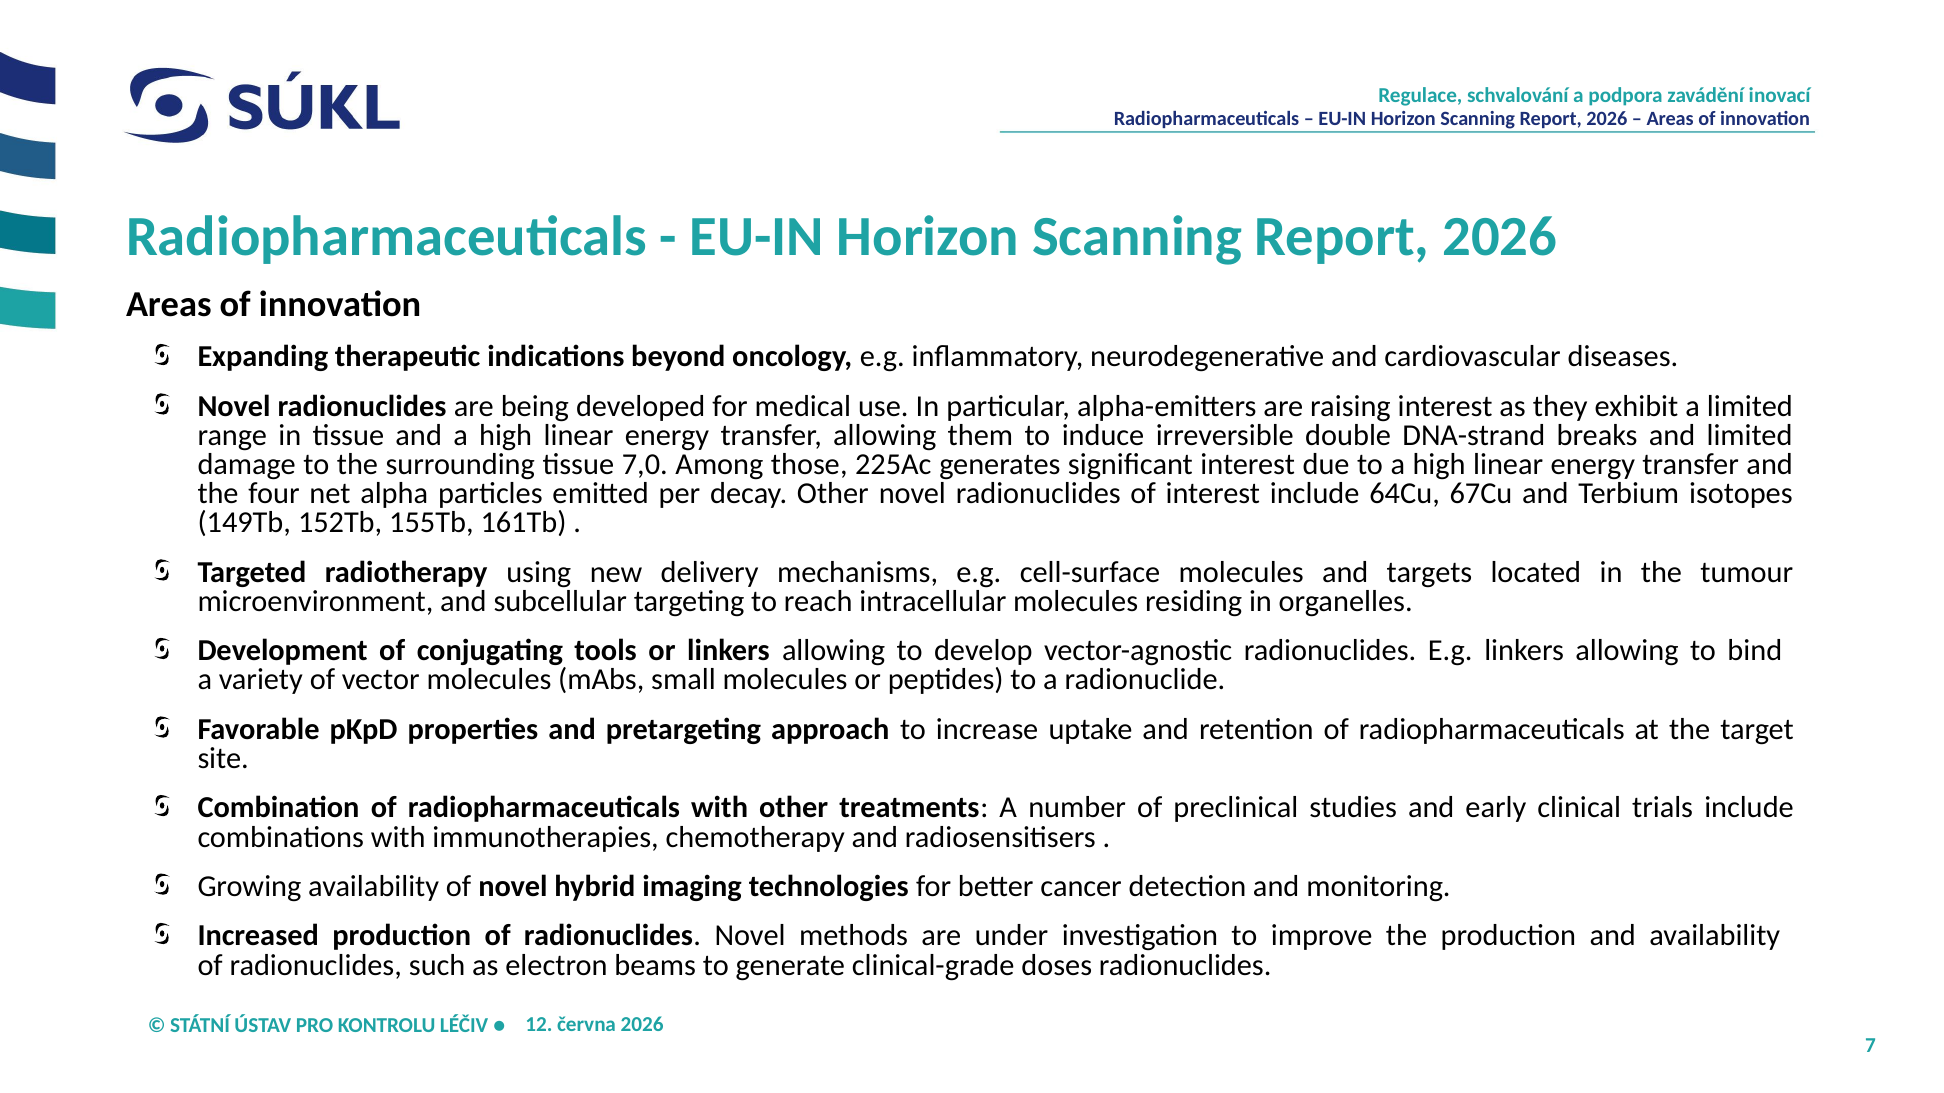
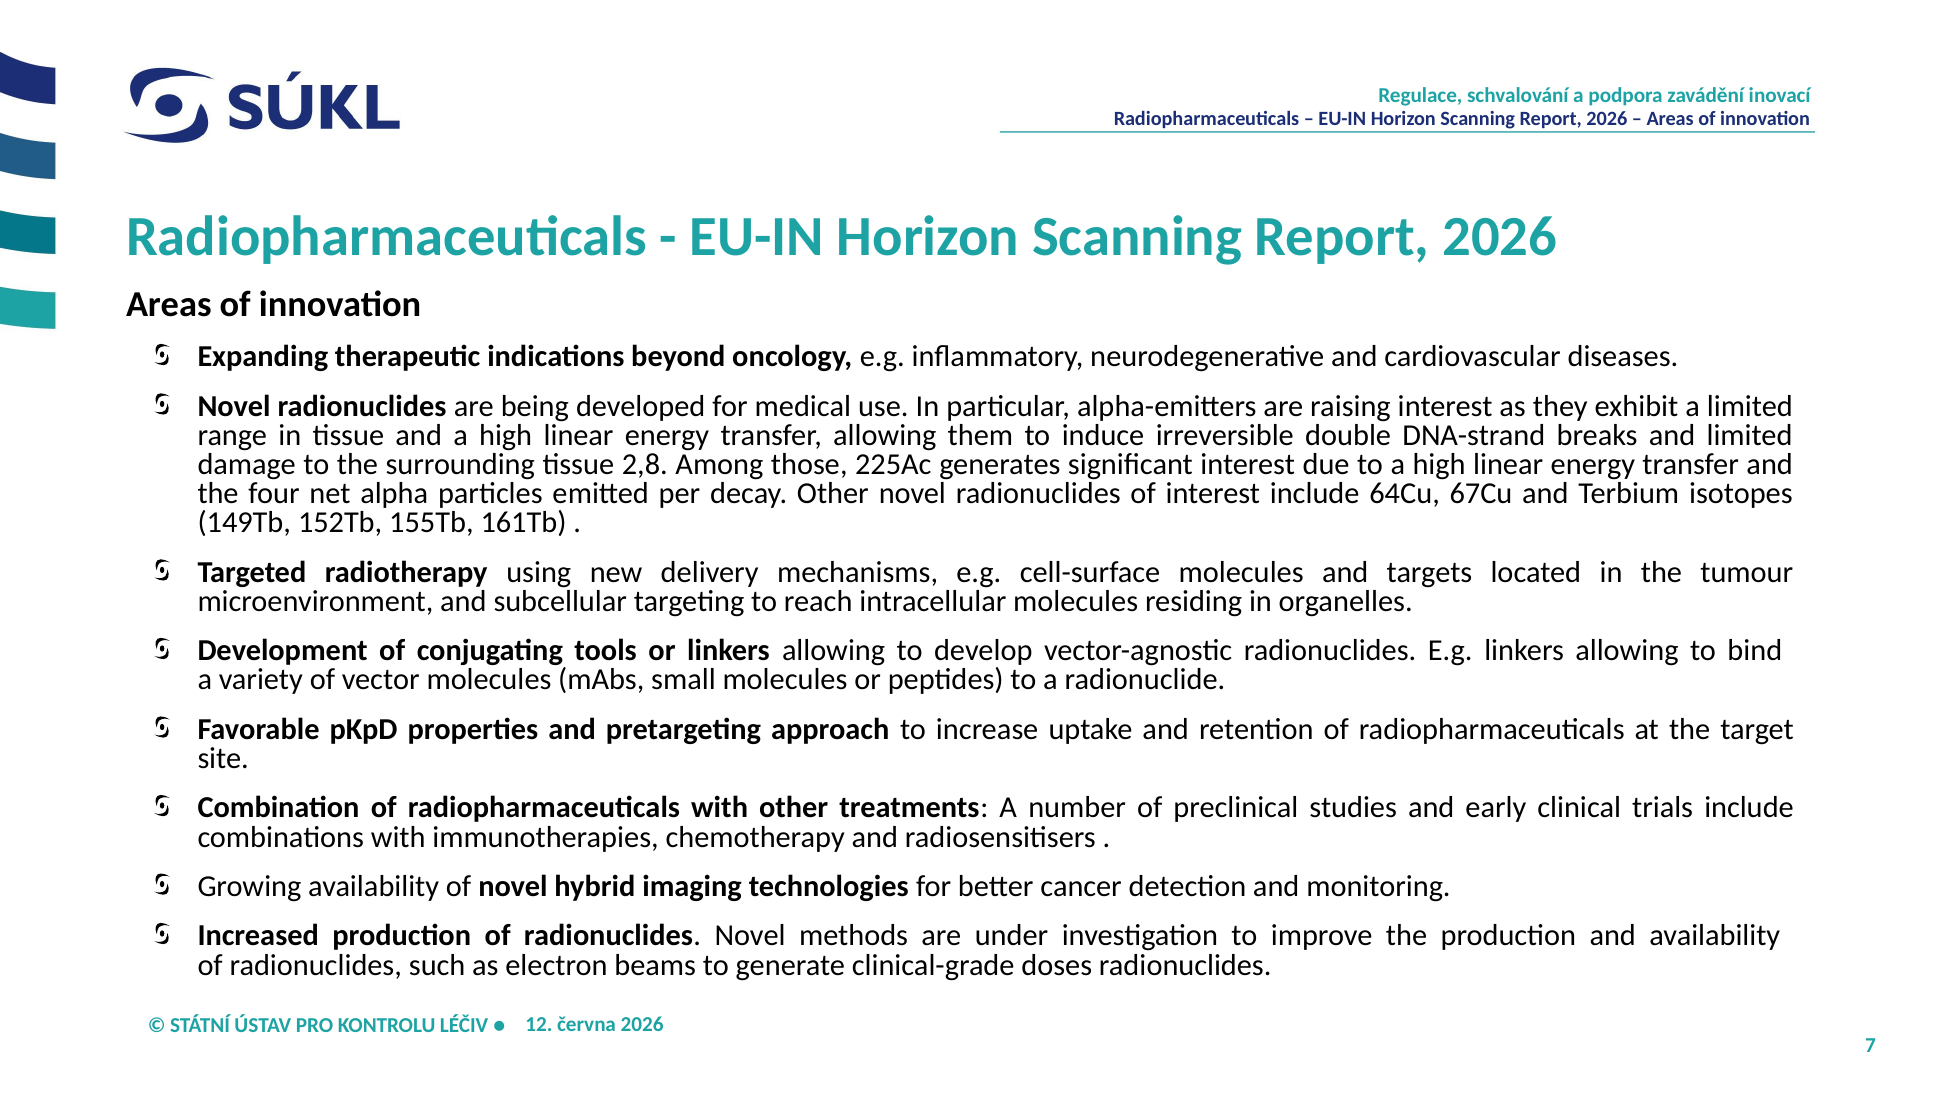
7,0: 7,0 -> 2,8
